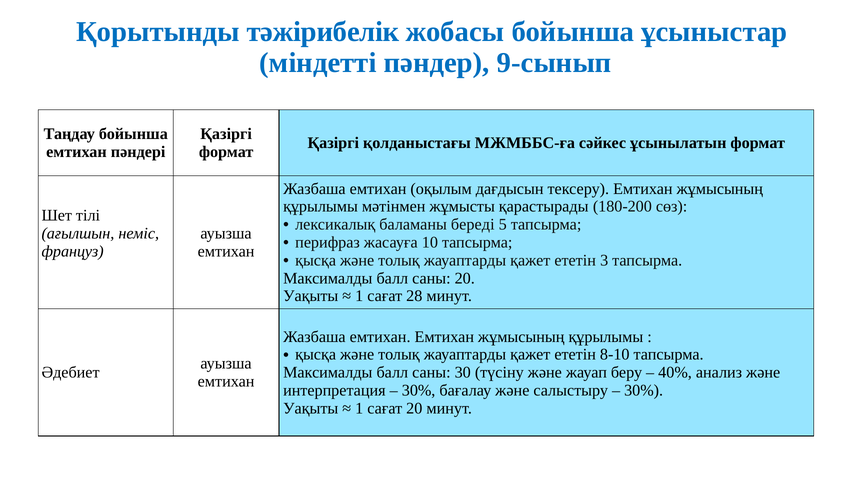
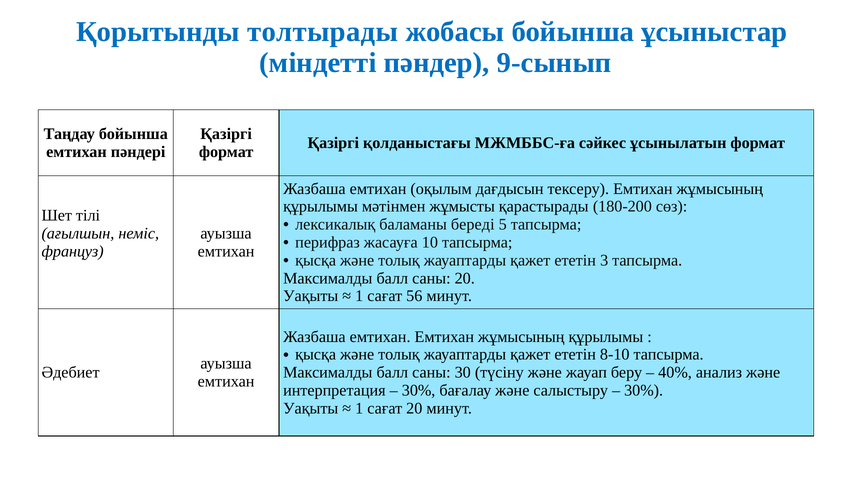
тәжірибелік: тәжірибелік -> толтырады
28: 28 -> 56
